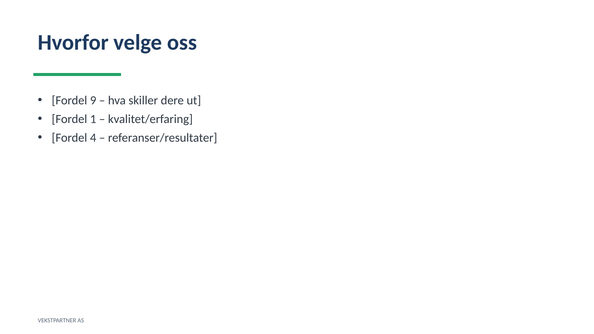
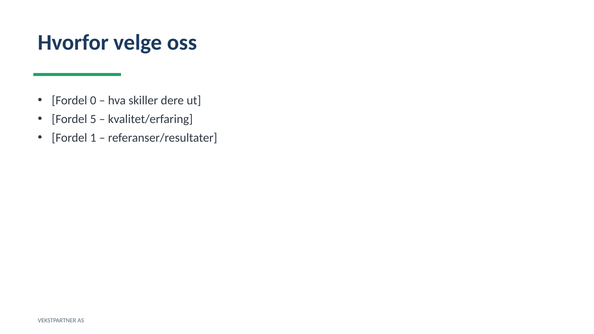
9: 9 -> 0
1: 1 -> 5
4: 4 -> 1
